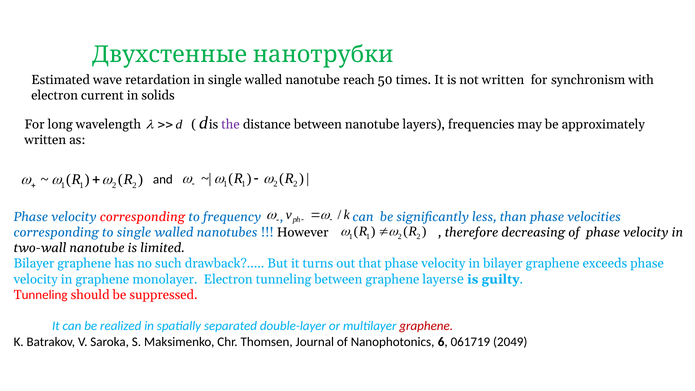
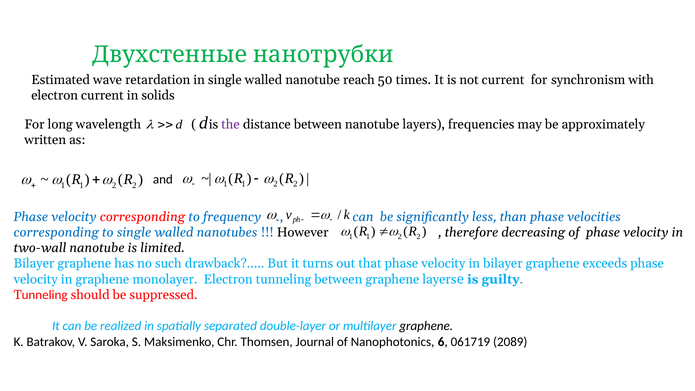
not written: written -> current
graphene at (426, 326) colour: red -> black
2049: 2049 -> 2089
